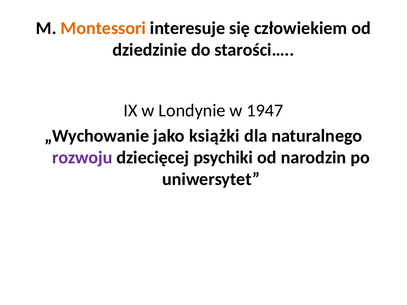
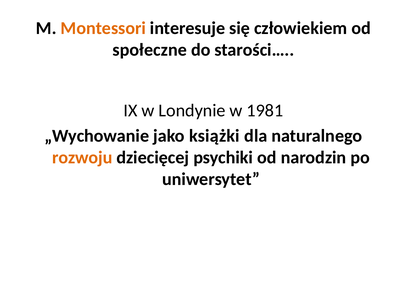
dziedzinie: dziedzinie -> społeczne
1947: 1947 -> 1981
rozwoju colour: purple -> orange
